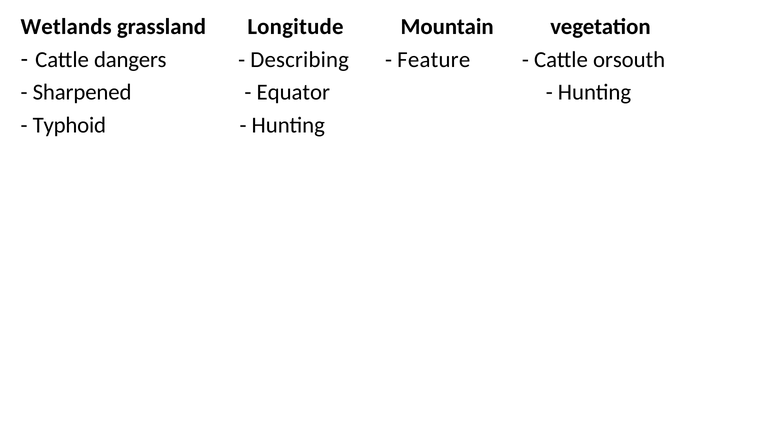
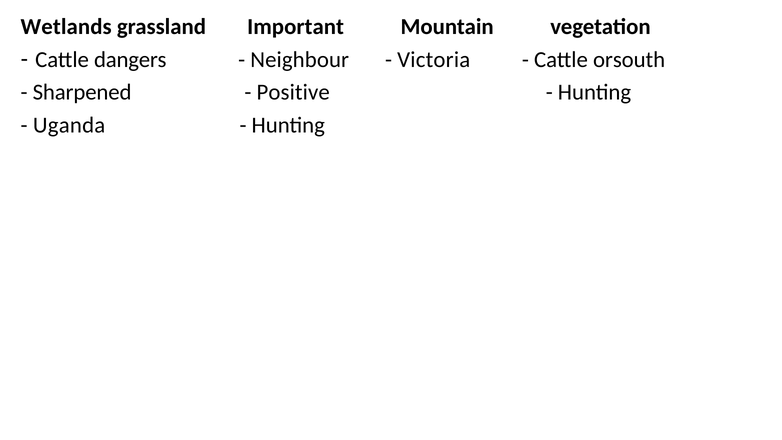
Longitude: Longitude -> Important
Describing: Describing -> Neighbour
Feature: Feature -> Victoria
Equator: Equator -> Positive
Typhoid: Typhoid -> Uganda
